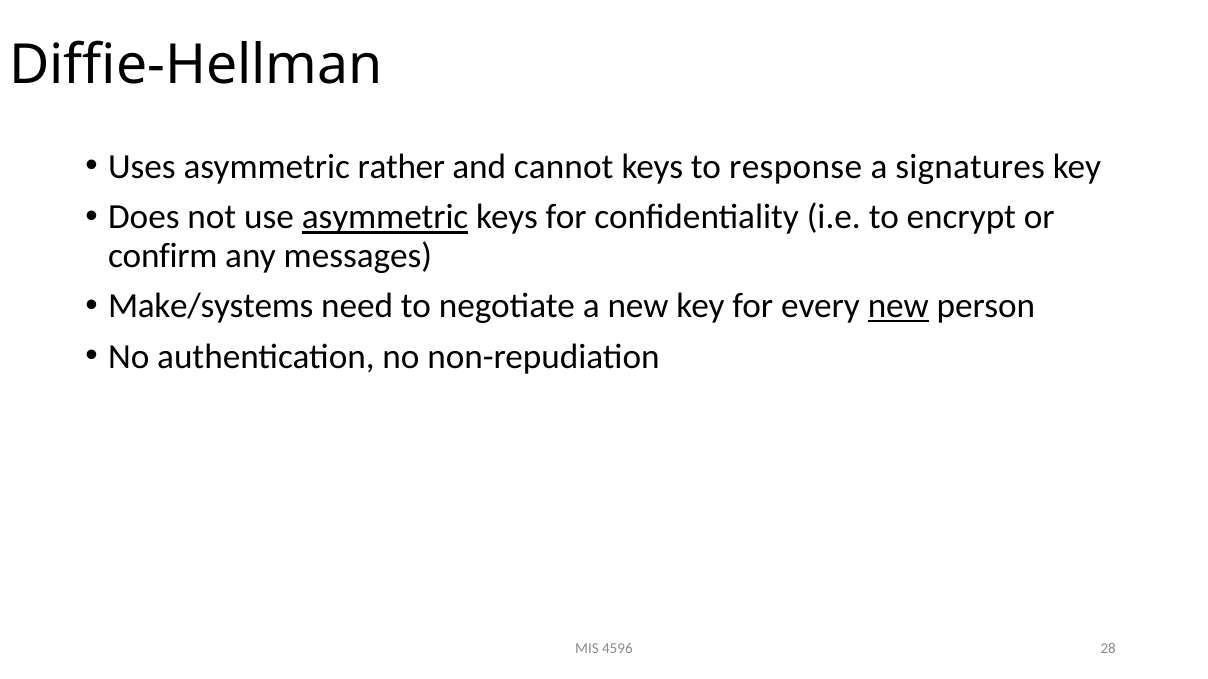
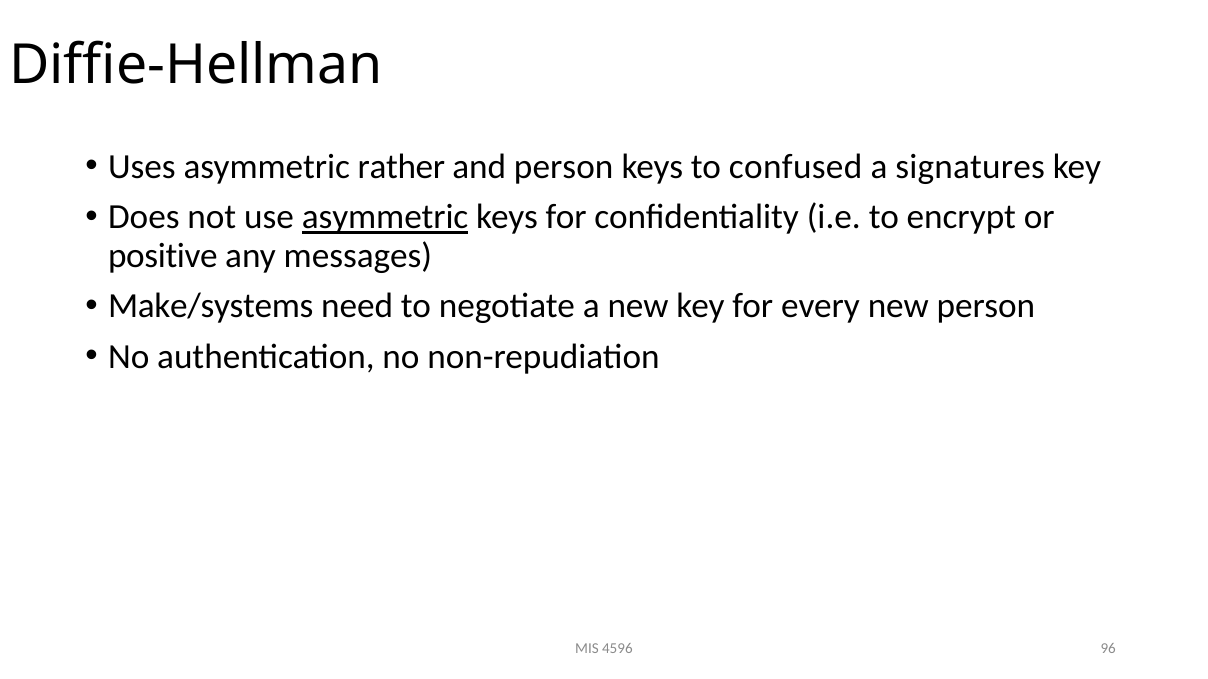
and cannot: cannot -> person
response: response -> confused
confirm: confirm -> positive
new at (898, 306) underline: present -> none
28: 28 -> 96
